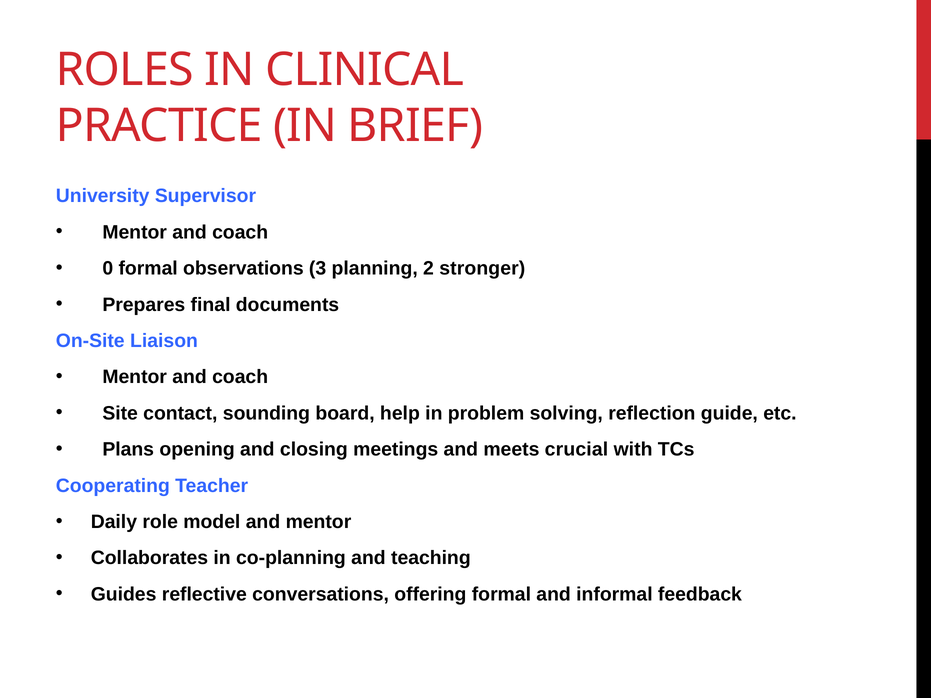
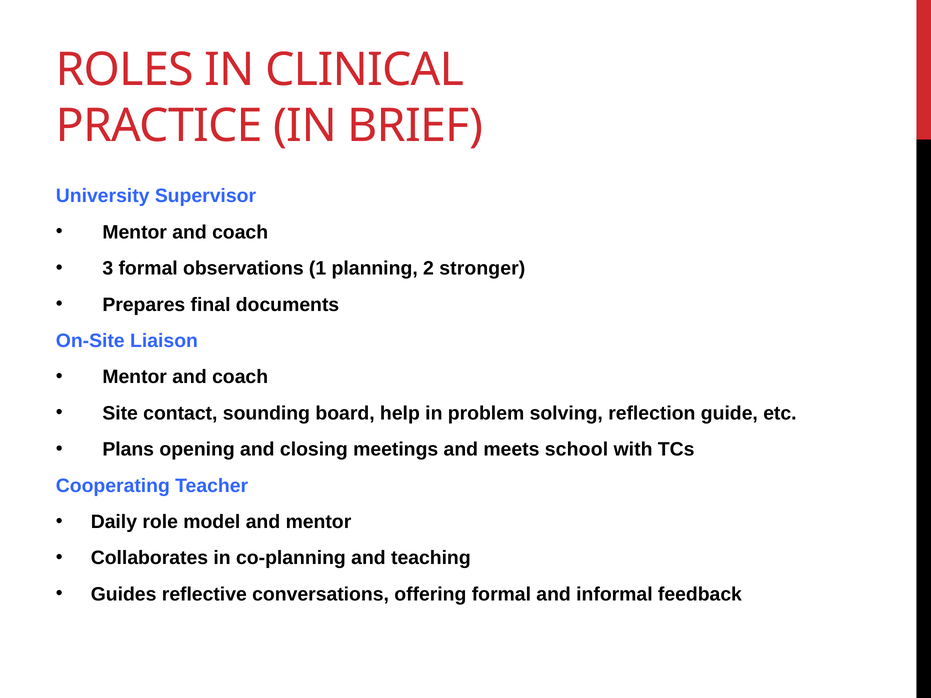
0: 0 -> 3
3: 3 -> 1
crucial: crucial -> school
